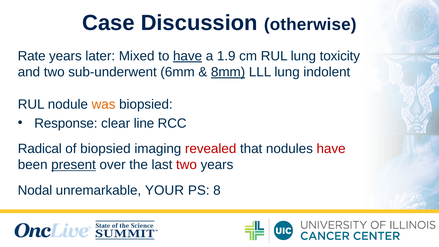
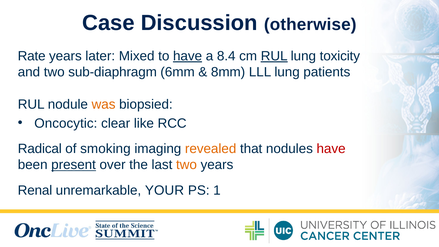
1.9: 1.9 -> 8.4
RUL at (274, 56) underline: none -> present
sub-underwent: sub-underwent -> sub-diaphragm
8mm underline: present -> none
indolent: indolent -> patients
Response: Response -> Oncocytic
line: line -> like
of biopsied: biopsied -> smoking
revealed colour: red -> orange
two at (186, 165) colour: red -> orange
Nodal: Nodal -> Renal
8: 8 -> 1
